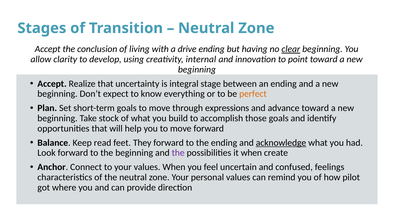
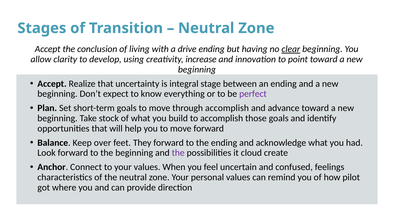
internal: internal -> increase
perfect colour: orange -> purple
through expressions: expressions -> accomplish
read: read -> over
acknowledge underline: present -> none
it when: when -> cloud
